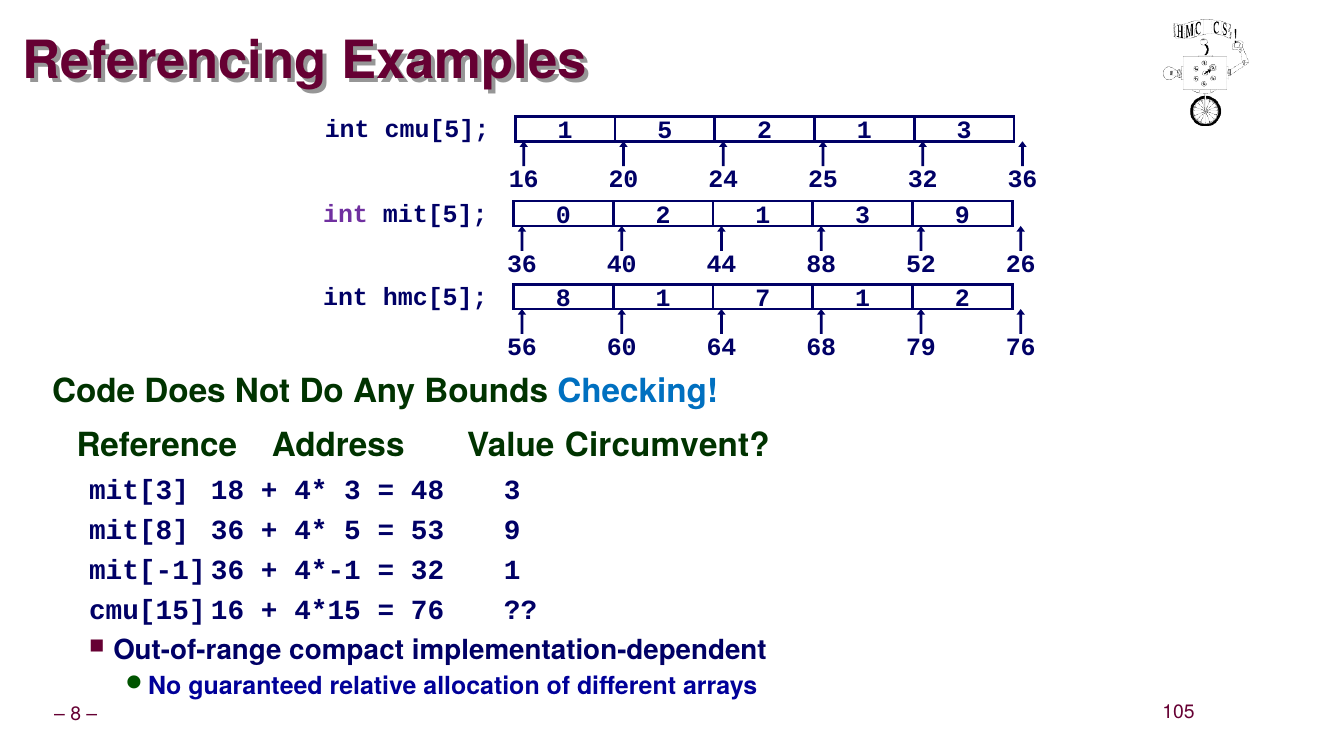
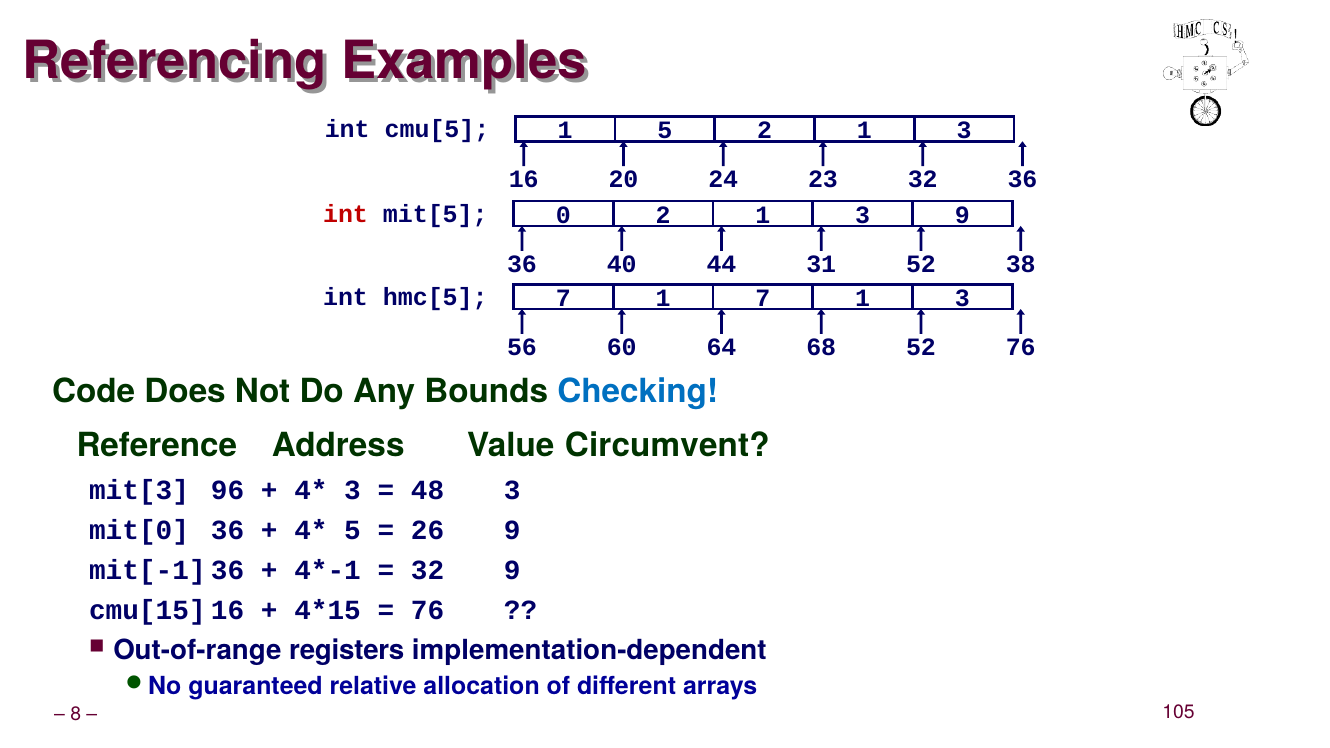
25: 25 -> 23
int at (345, 214) colour: purple -> red
88: 88 -> 31
26: 26 -> 38
hmc[5 8: 8 -> 7
7 1 2: 2 -> 3
68 79: 79 -> 52
18: 18 -> 96
mit[8: mit[8 -> mit[0
53: 53 -> 26
32 1: 1 -> 9
compact: compact -> registers
